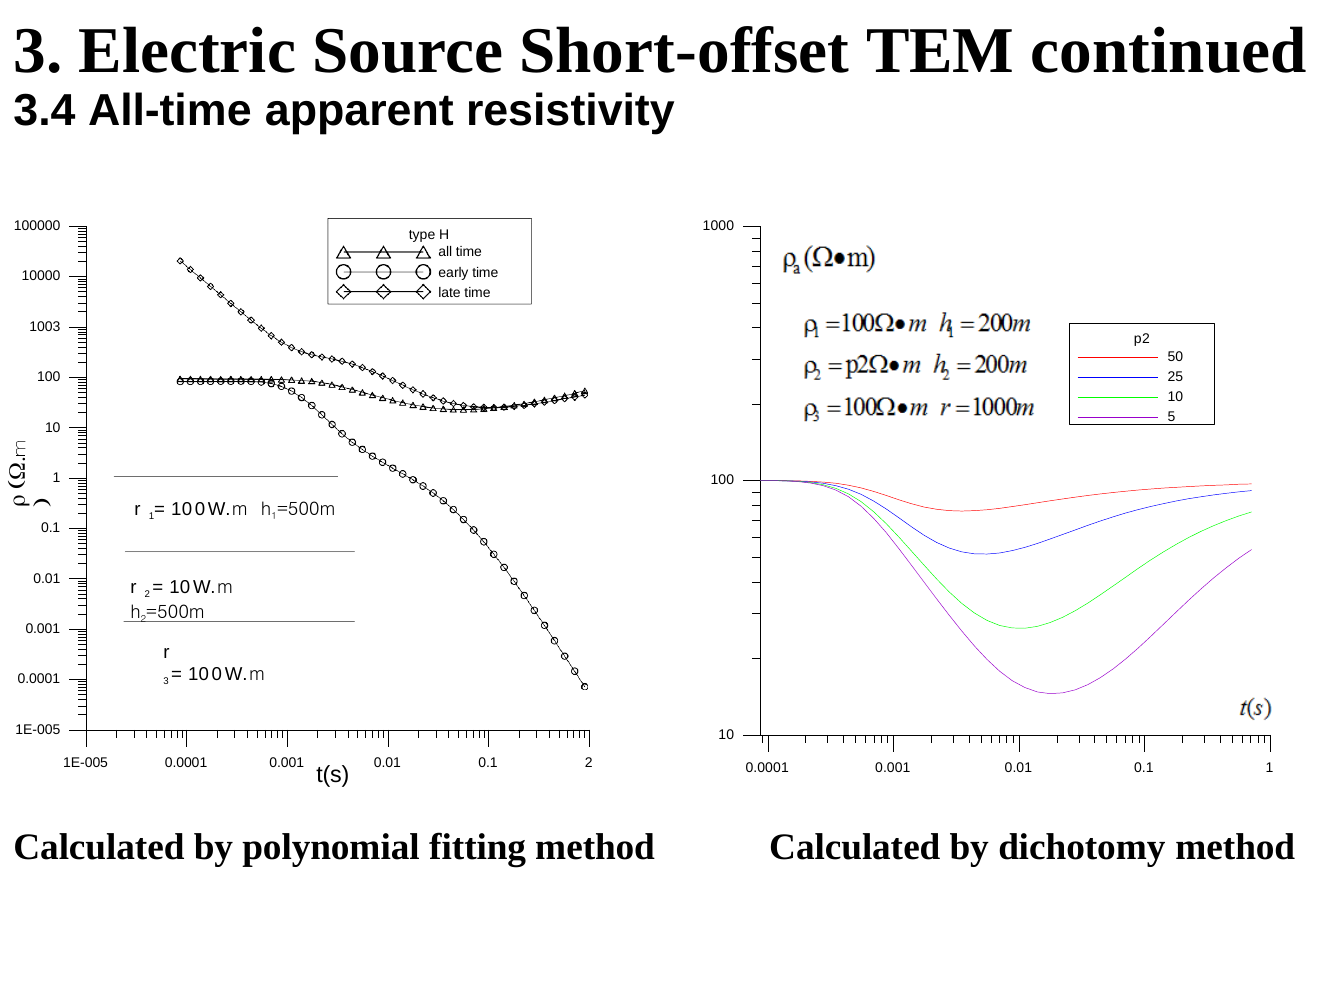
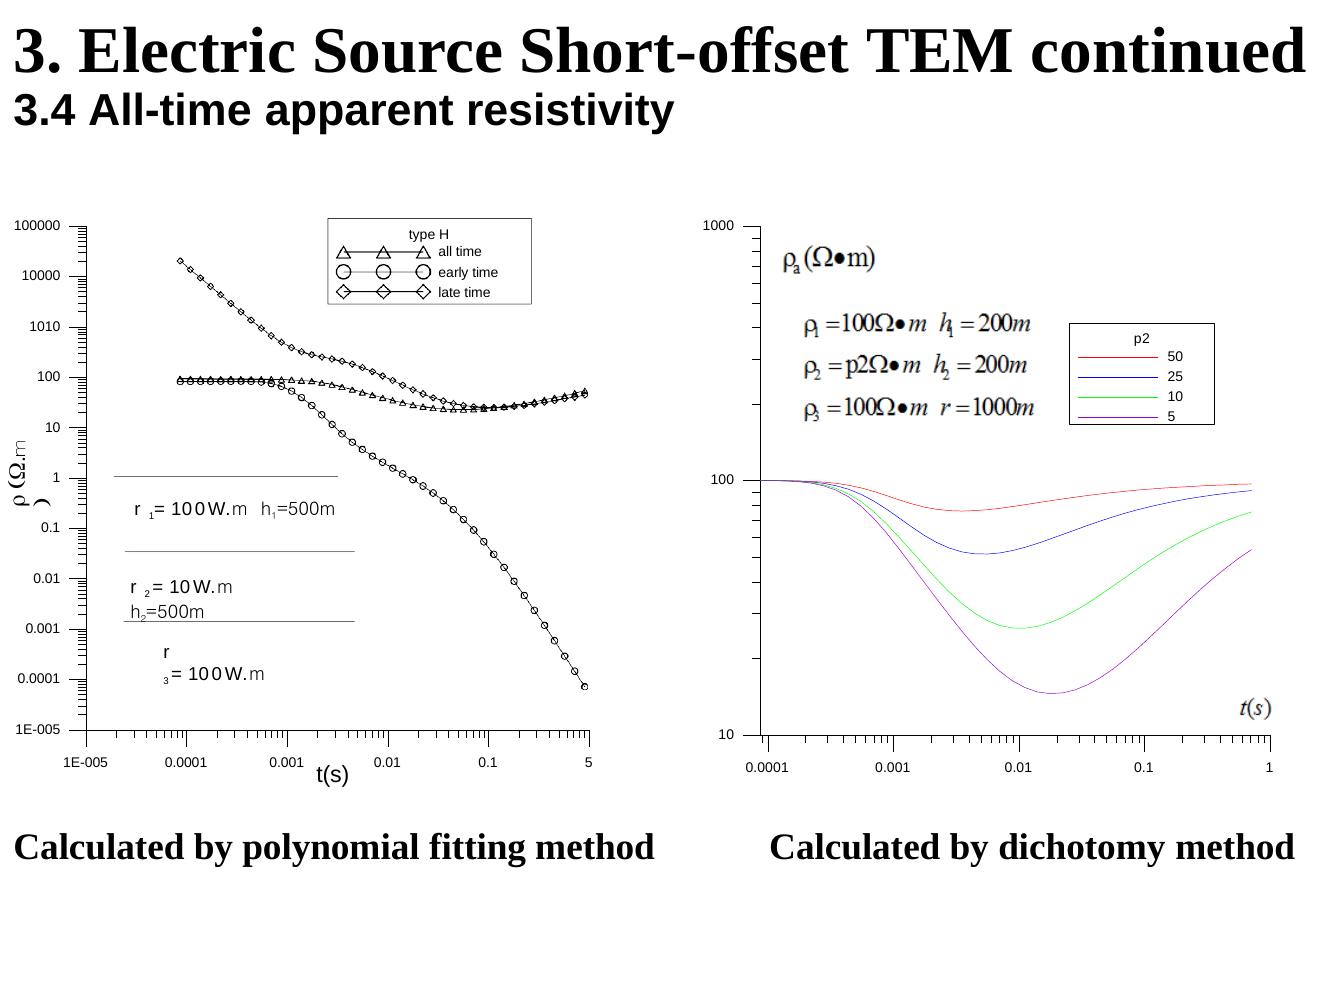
1003: 1003 -> 1010
0.1 2: 2 -> 5
